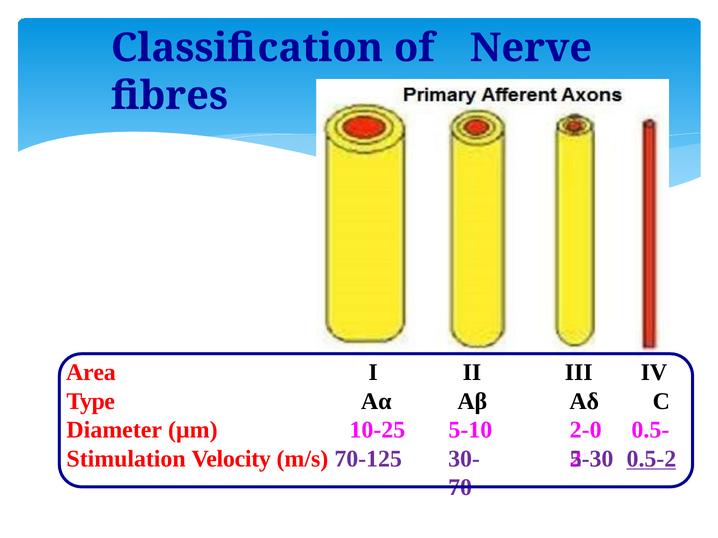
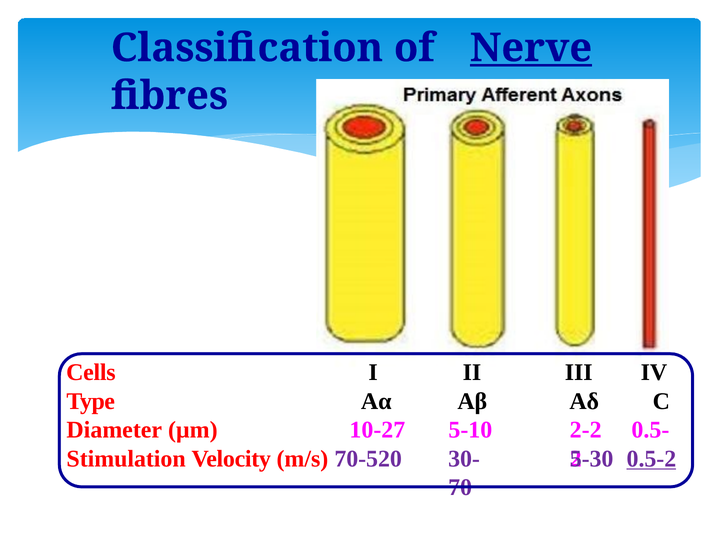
Nerve underline: none -> present
Area: Area -> Cells
10-25: 10-25 -> 10-27
2-0: 2-0 -> 2-2
70-125: 70-125 -> 70-520
